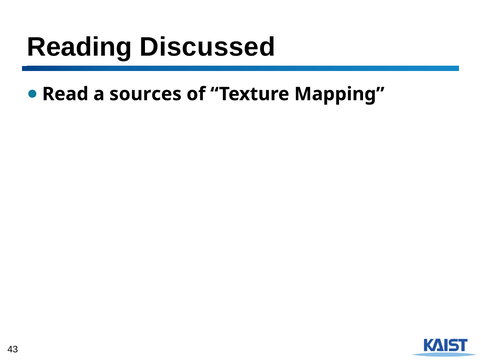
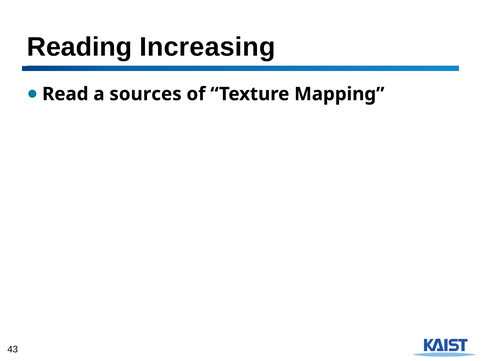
Discussed: Discussed -> Increasing
